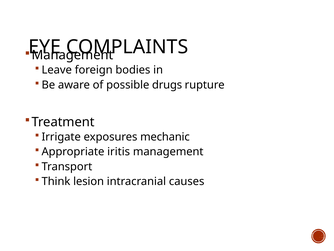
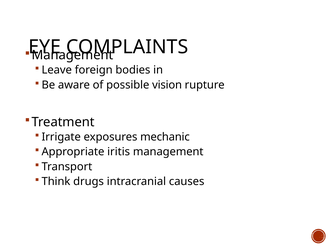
drugs: drugs -> vision
lesion: lesion -> drugs
